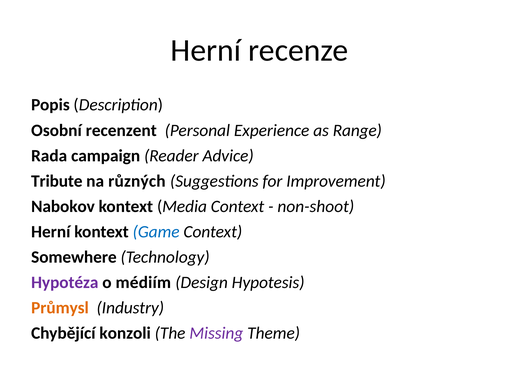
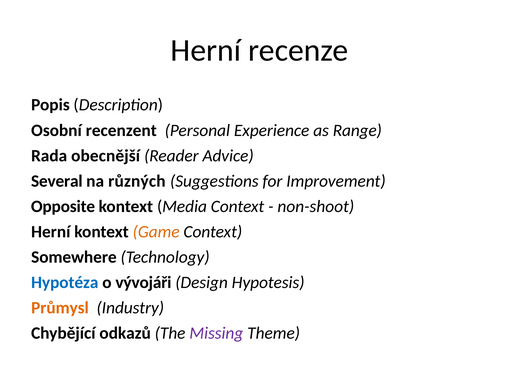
campaign: campaign -> obecnější
Tribute: Tribute -> Several
Nabokov: Nabokov -> Opposite
Game colour: blue -> orange
Hypotéza colour: purple -> blue
médiím: médiím -> vývojáři
konzoli: konzoli -> odkazů
